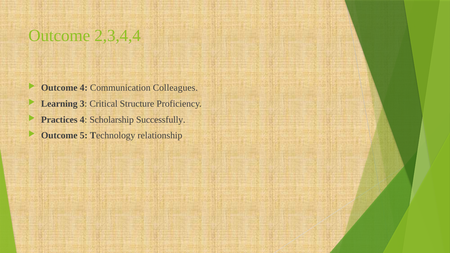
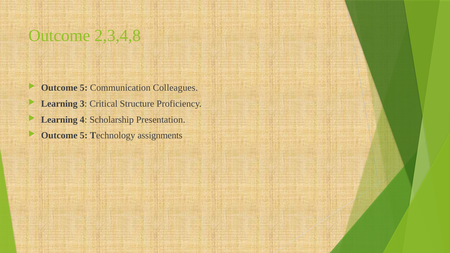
2,3,4,4: 2,3,4,4 -> 2,3,4,8
4 at (84, 88): 4 -> 5
Practices at (59, 120): Practices -> Learning
Successfully: Successfully -> Presentation
relationship: relationship -> assignments
